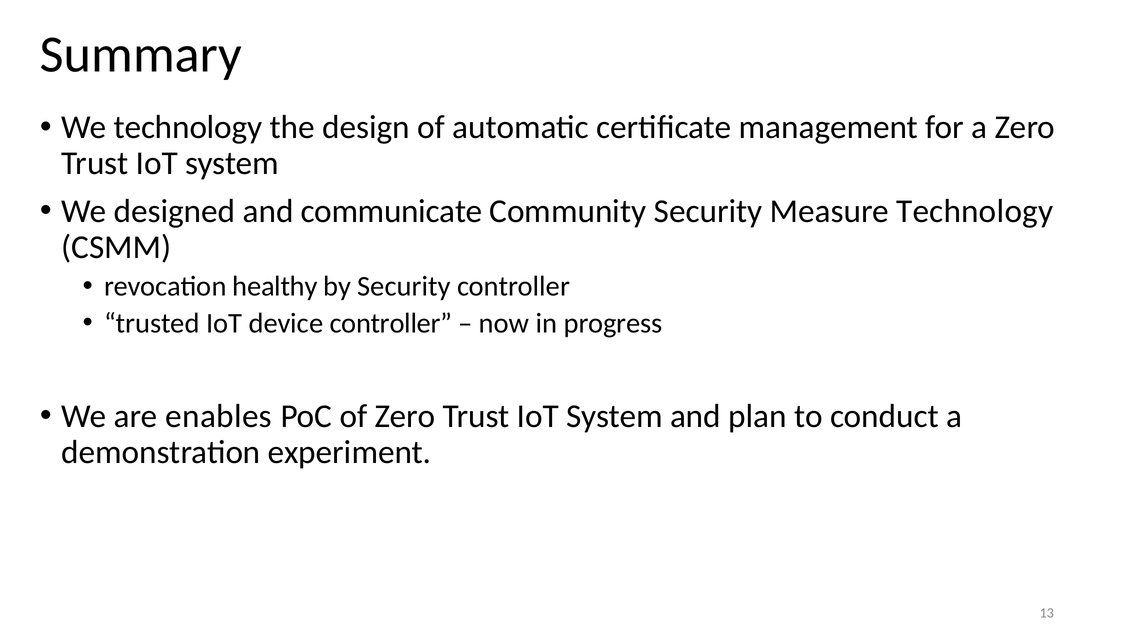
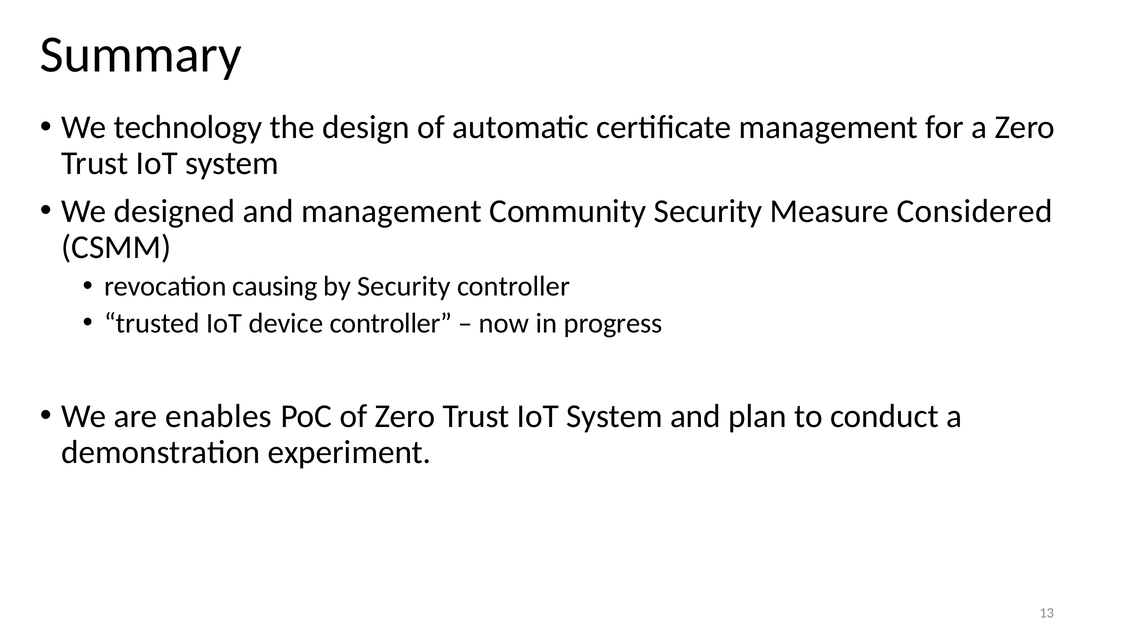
and communicate: communicate -> management
Measure Technology: Technology -> Considered
healthy: healthy -> causing
